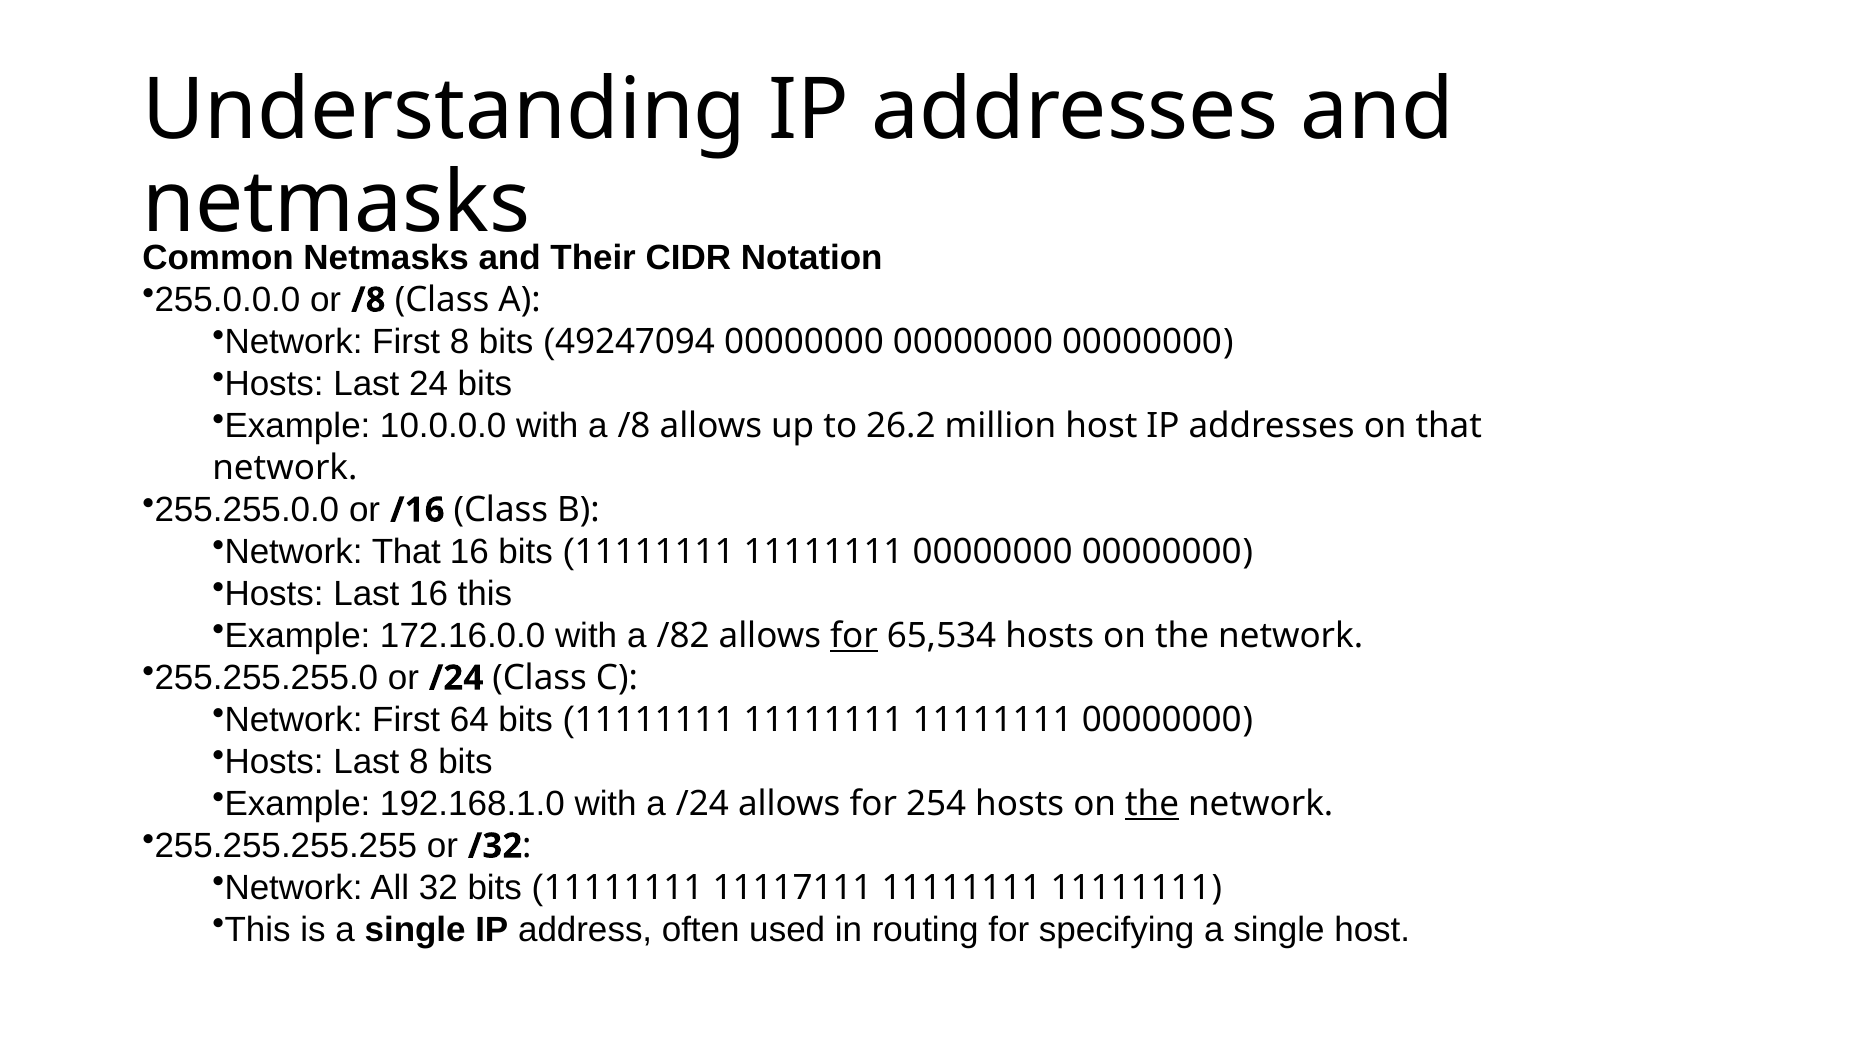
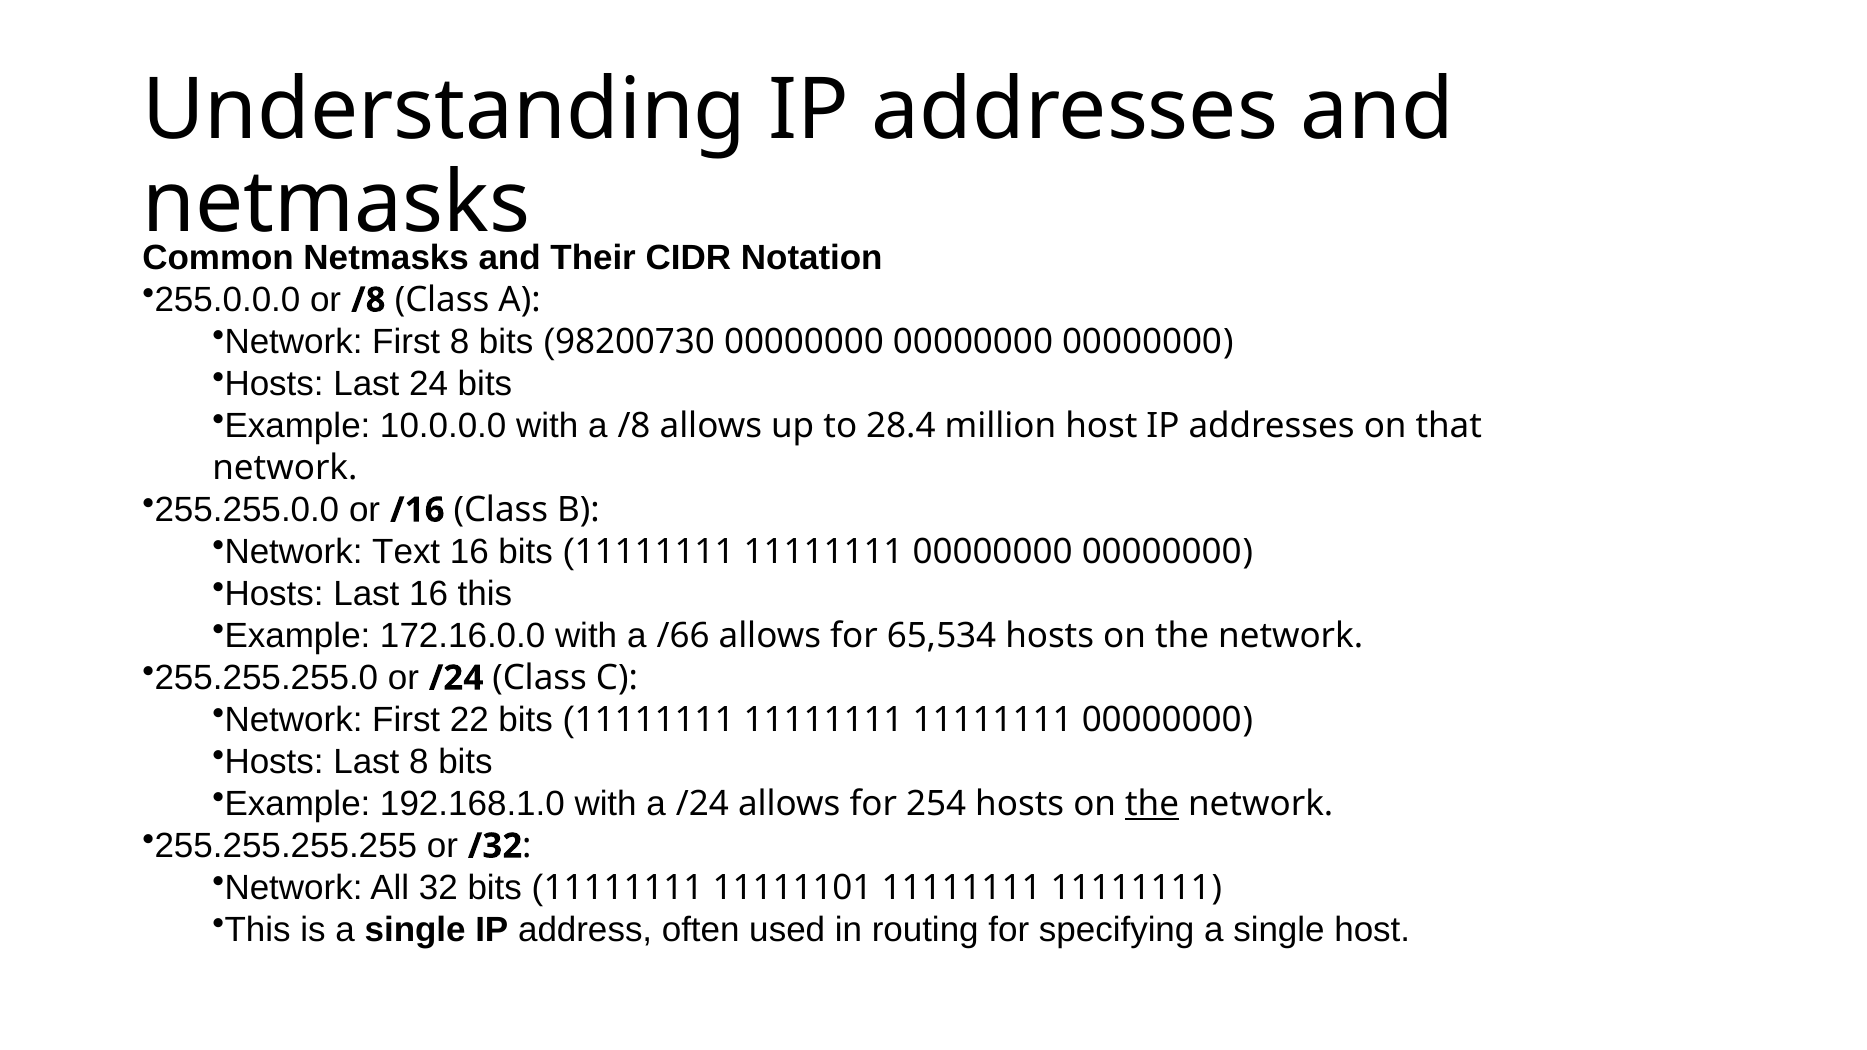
49247094: 49247094 -> 98200730
26.2: 26.2 -> 28.4
Network That: That -> Text
/82: /82 -> /66
for at (854, 636) underline: present -> none
64: 64 -> 22
11117111: 11117111 -> 11111101
